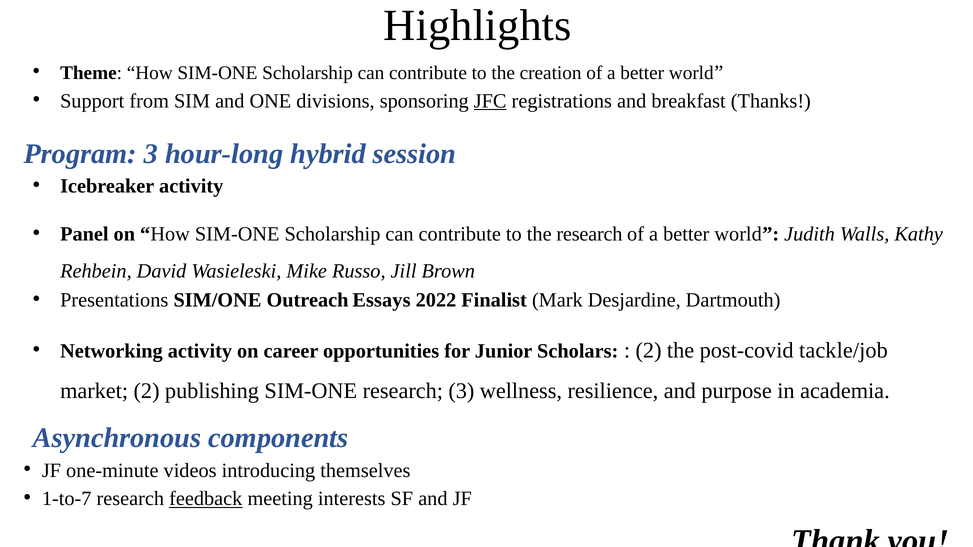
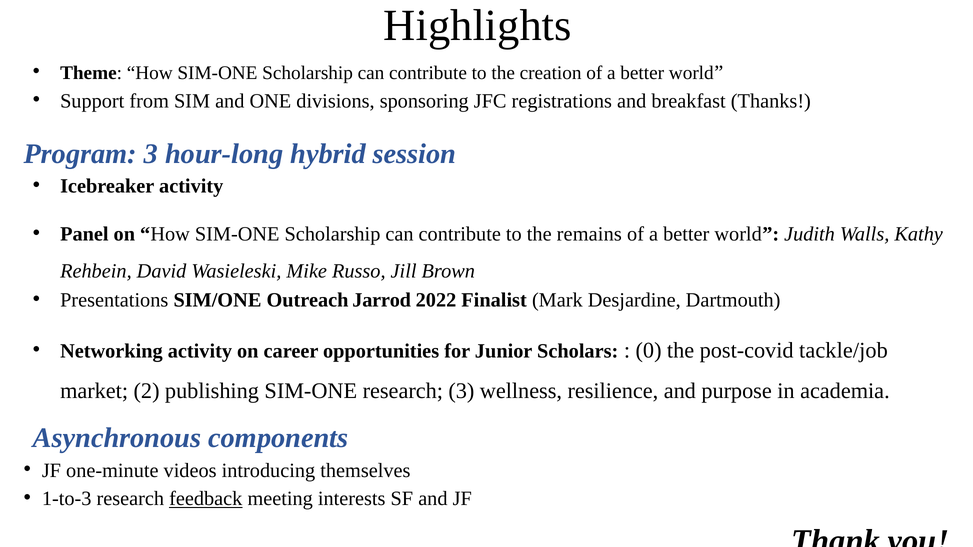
JFC underline: present -> none
the research: research -> remains
Essays: Essays -> Jarrod
2 at (649, 350): 2 -> 0
1-to-7: 1-to-7 -> 1-to-3
